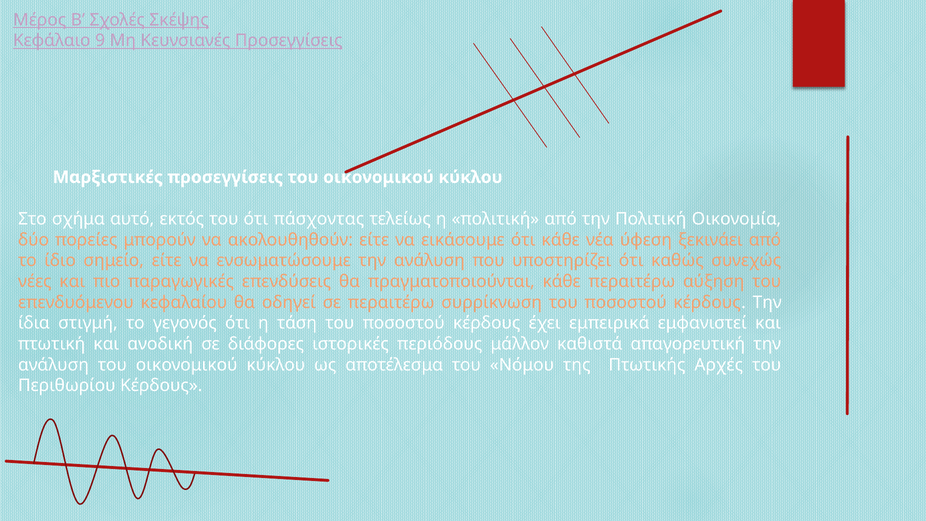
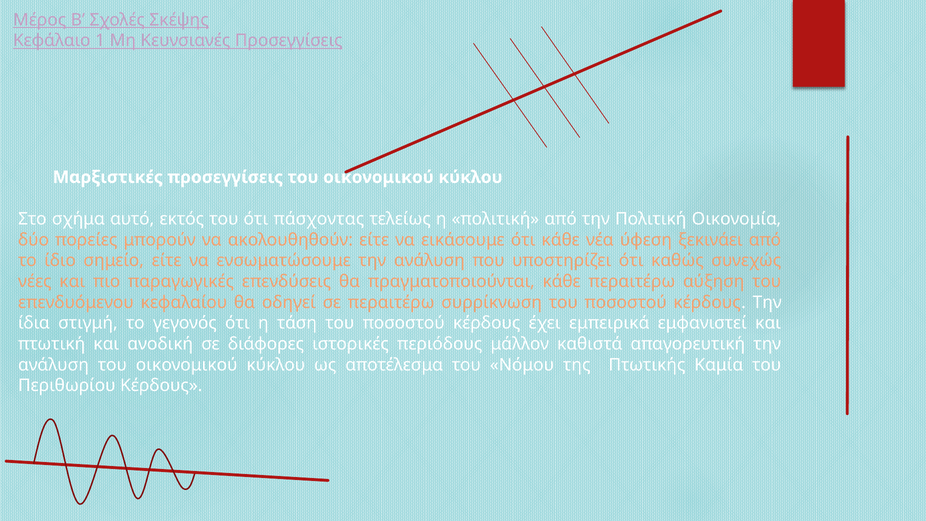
9: 9 -> 1
Αρχές: Αρχές -> Καμία
